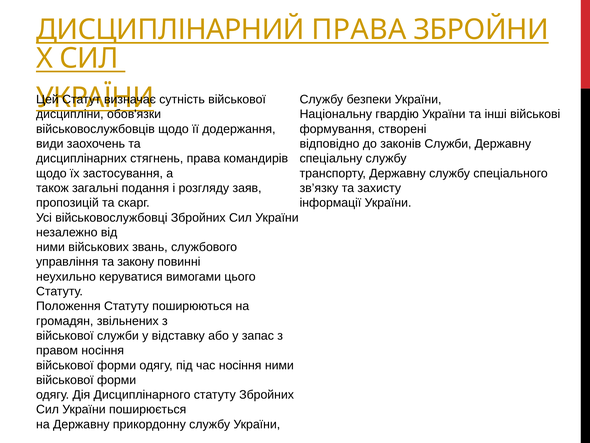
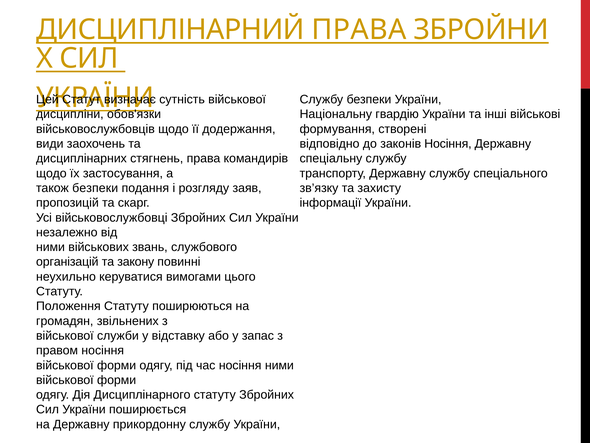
законів Служби: Служби -> Носіння
також загальні: загальні -> безпеки
управління: управління -> організацій
